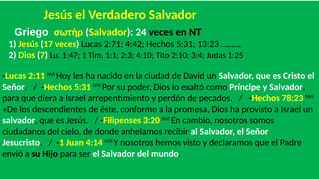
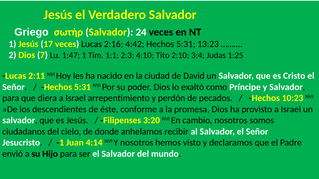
2:71: 2:71 -> 2:16
78:23: 78:23 -> 10:23
